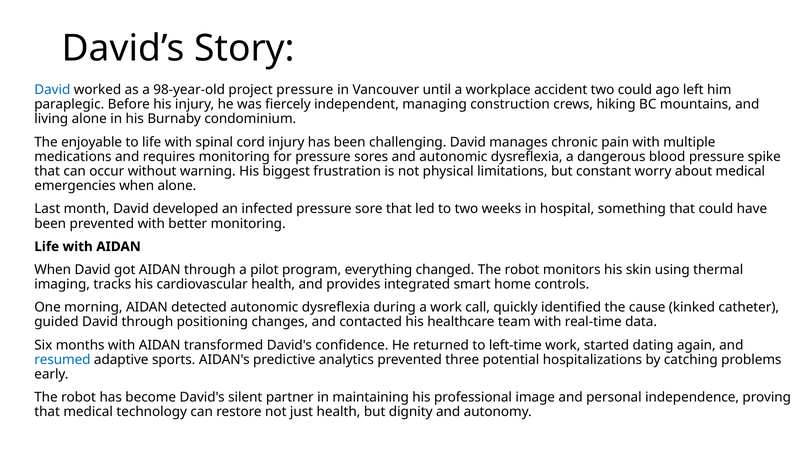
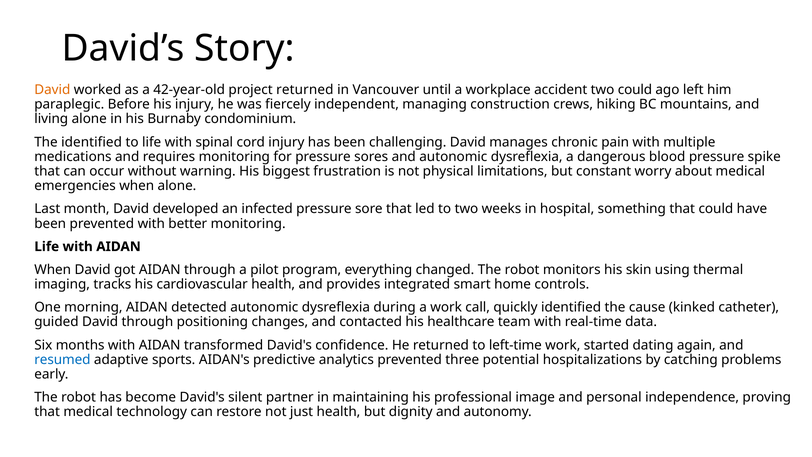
David at (52, 90) colour: blue -> orange
98-year-old: 98-year-old -> 42-year-old
project pressure: pressure -> returned
The enjoyable: enjoyable -> identified
